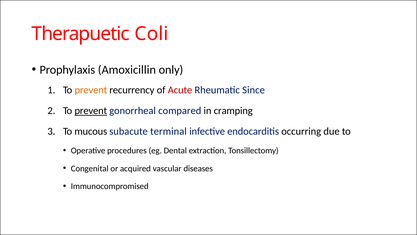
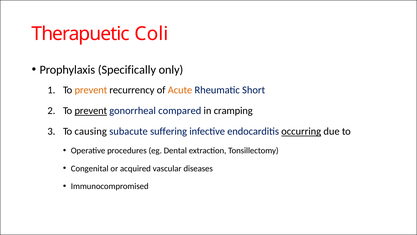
Amoxicillin: Amoxicillin -> Specifically
Acute colour: red -> orange
Since: Since -> Short
mucous: mucous -> causing
terminal: terminal -> suffering
occurring underline: none -> present
